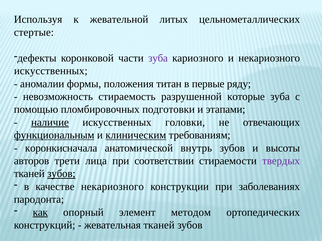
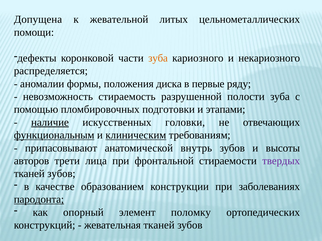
Используя: Используя -> Допущена
стертые: стертые -> помощи
зуба at (158, 58) colour: purple -> orange
искусственных at (51, 71): искусственных -> распределяется
титан: титан -> диска
которые: которые -> полости
коронкисначала: коронкисначала -> припасовывают
соответствии: соответствии -> фронтальной
зубов at (61, 174) underline: present -> none
качестве некариозного: некариозного -> образованием
пародонта underline: none -> present
как underline: present -> none
методом: методом -> поломку
